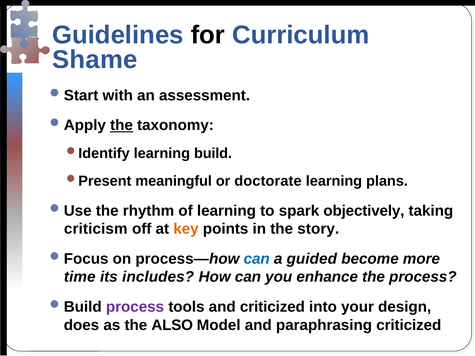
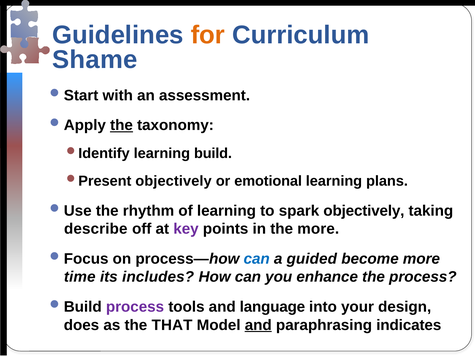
for colour: black -> orange
meaningful at (174, 181): meaningful -> objectively
doctorate: doctorate -> emotional
criticism: criticism -> describe
key colour: orange -> purple
the story: story -> more
and criticized: criticized -> language
ALSO: ALSO -> THAT
and at (258, 325) underline: none -> present
paraphrasing criticized: criticized -> indicates
